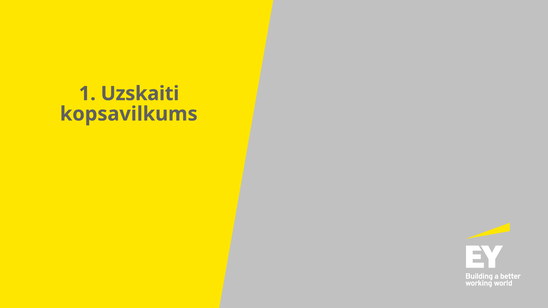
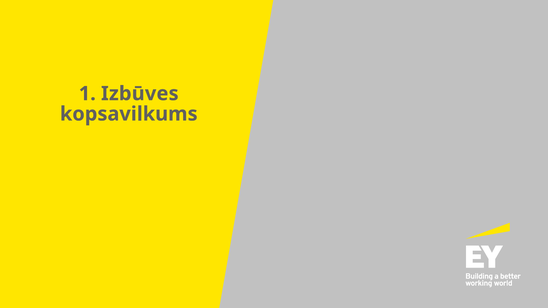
Uzskaiti: Uzskaiti -> Izbūves
